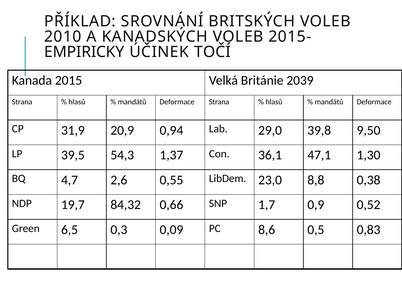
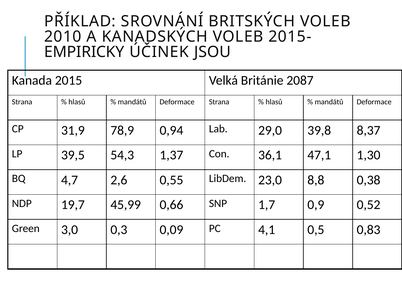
TOČÍ: TOČÍ -> JSOU
2039: 2039 -> 2087
20,9: 20,9 -> 78,9
9,50: 9,50 -> 8,37
84,32: 84,32 -> 45,99
6,5: 6,5 -> 3,0
8,6: 8,6 -> 4,1
